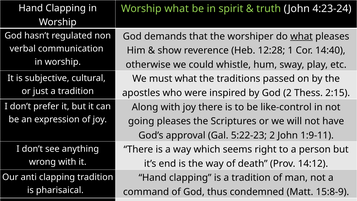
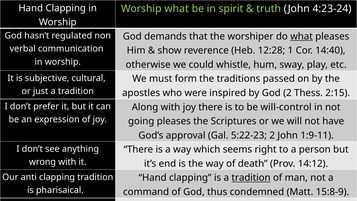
must what: what -> form
like-control: like-control -> will-control
tradition at (251, 178) underline: none -> present
